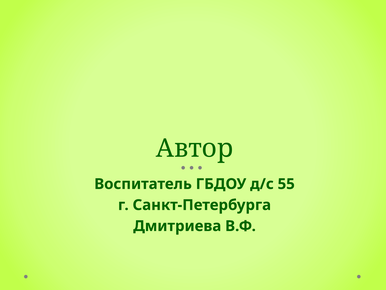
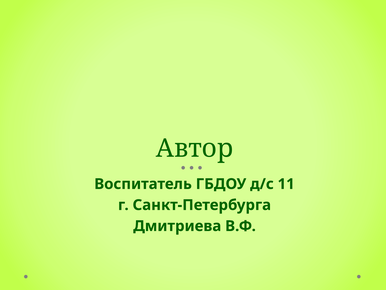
55: 55 -> 11
